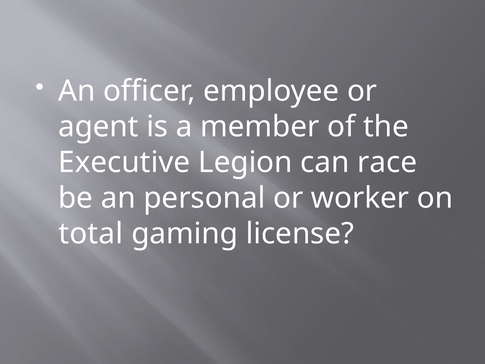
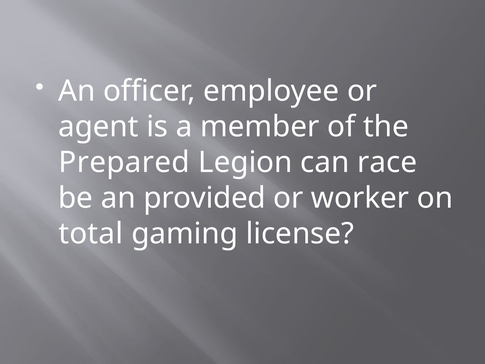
Executive: Executive -> Prepared
personal: personal -> provided
